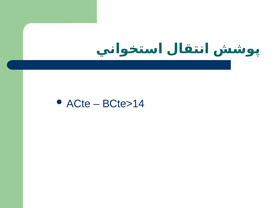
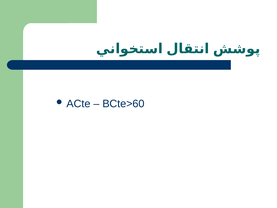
BCte>14: BCte>14 -> BCte>60
